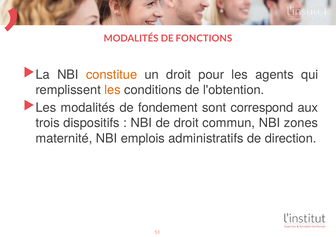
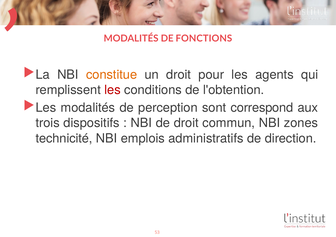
les at (113, 90) colour: orange -> red
fondement: fondement -> perception
maternité: maternité -> technicité
